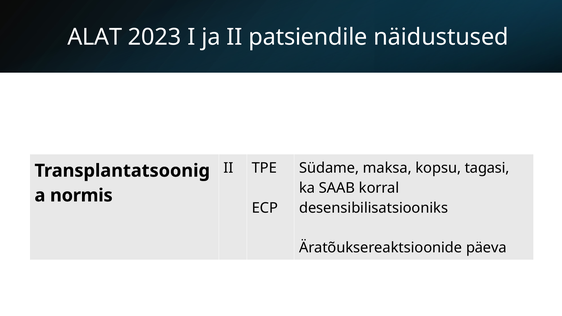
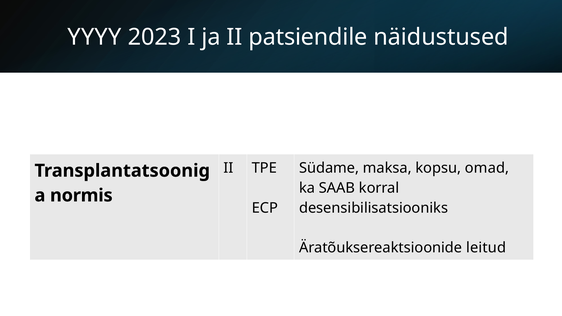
ALAT: ALAT -> YYYY
tagasi: tagasi -> omad
päeva: päeva -> leitud
